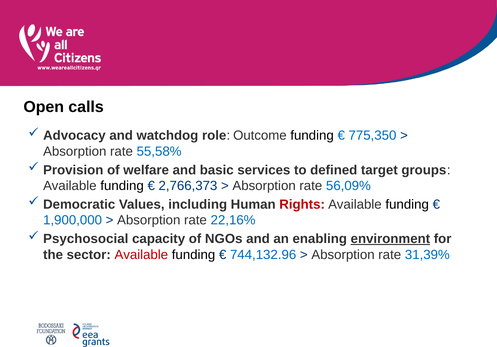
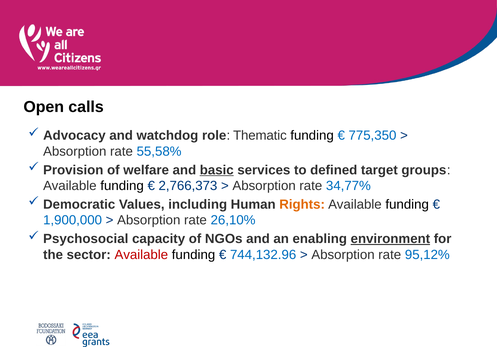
Outcome: Outcome -> Thematic
basic underline: none -> present
56,09%: 56,09% -> 34,77%
Rights colour: red -> orange
22,16%: 22,16% -> 26,10%
31,39%: 31,39% -> 95,12%
